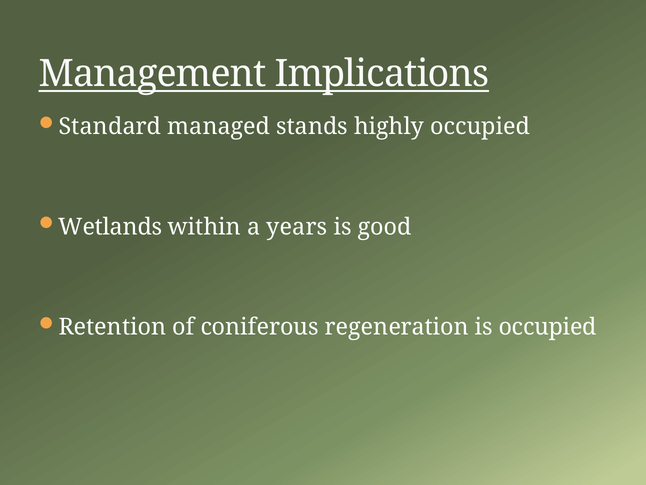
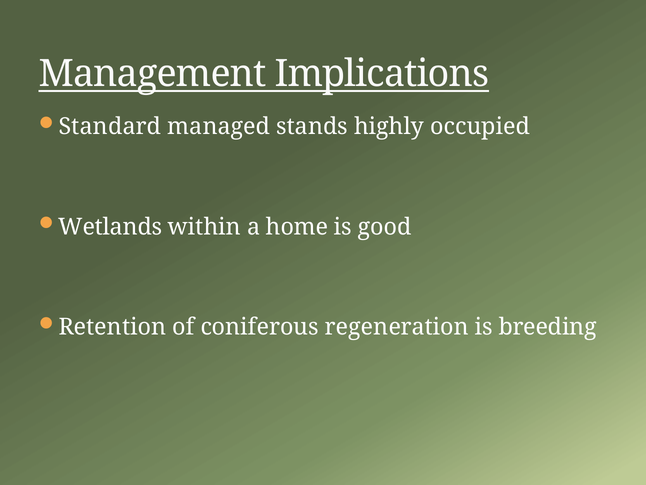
years: years -> home
is occupied: occupied -> breeding
